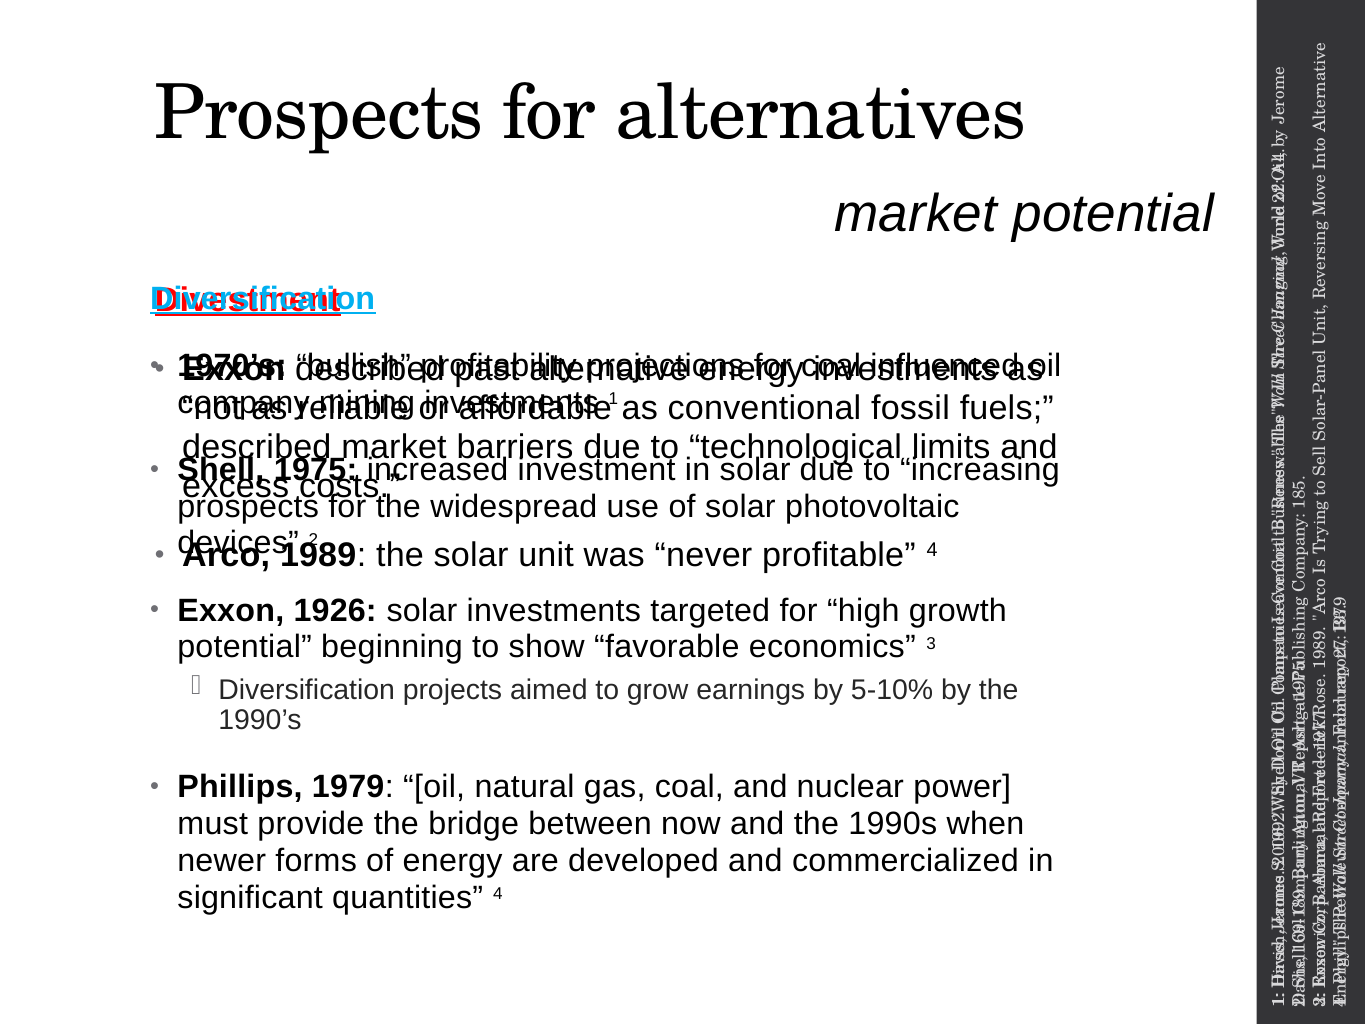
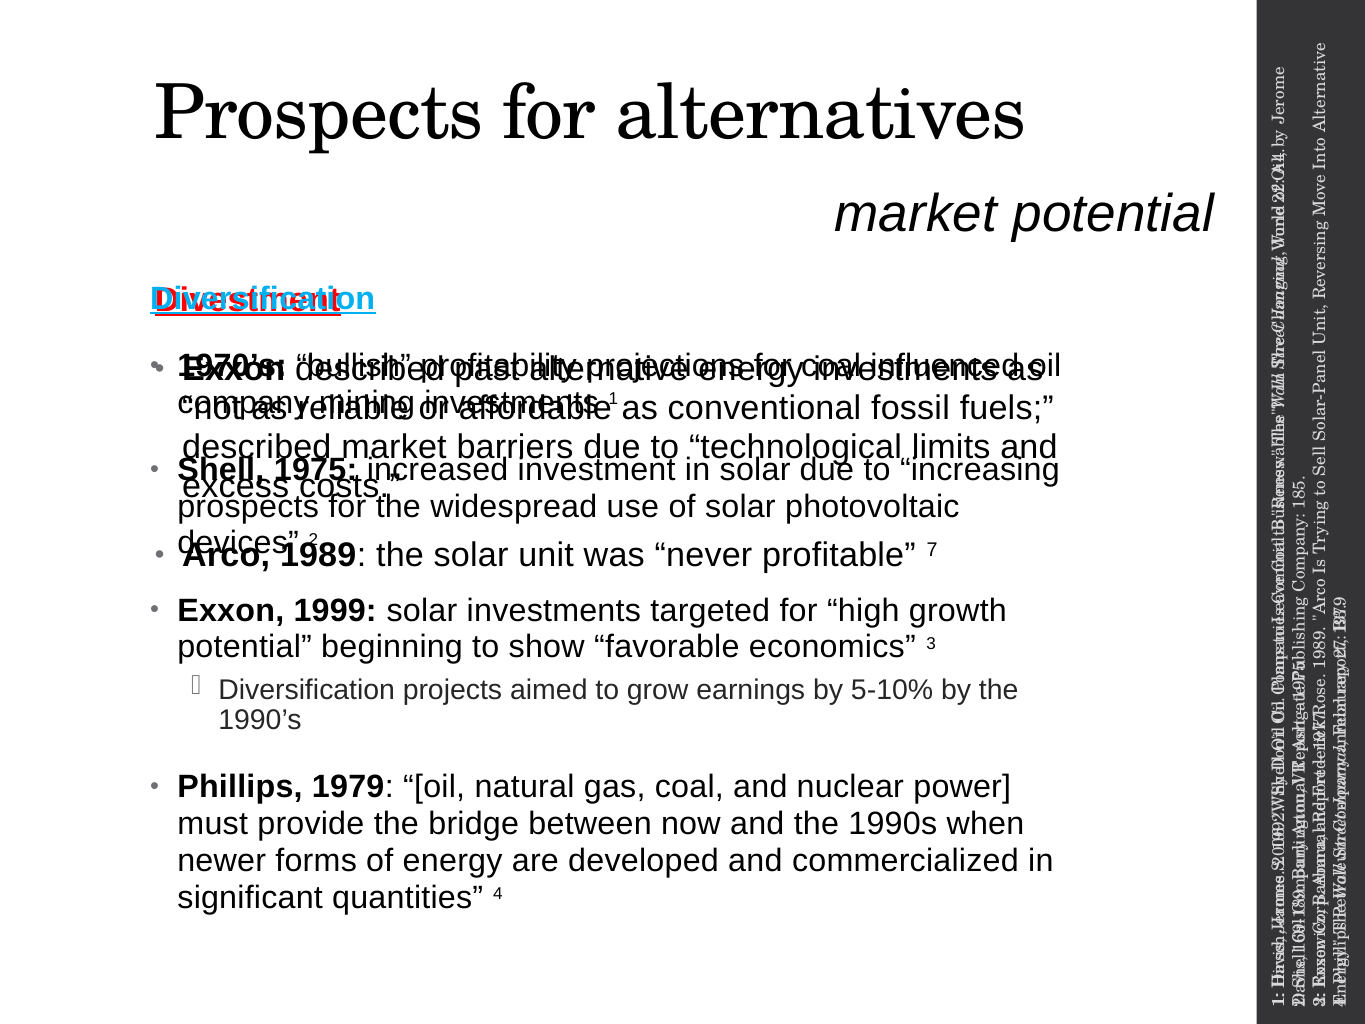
profitable 4: 4 -> 7
1926: 1926 -> 1999
